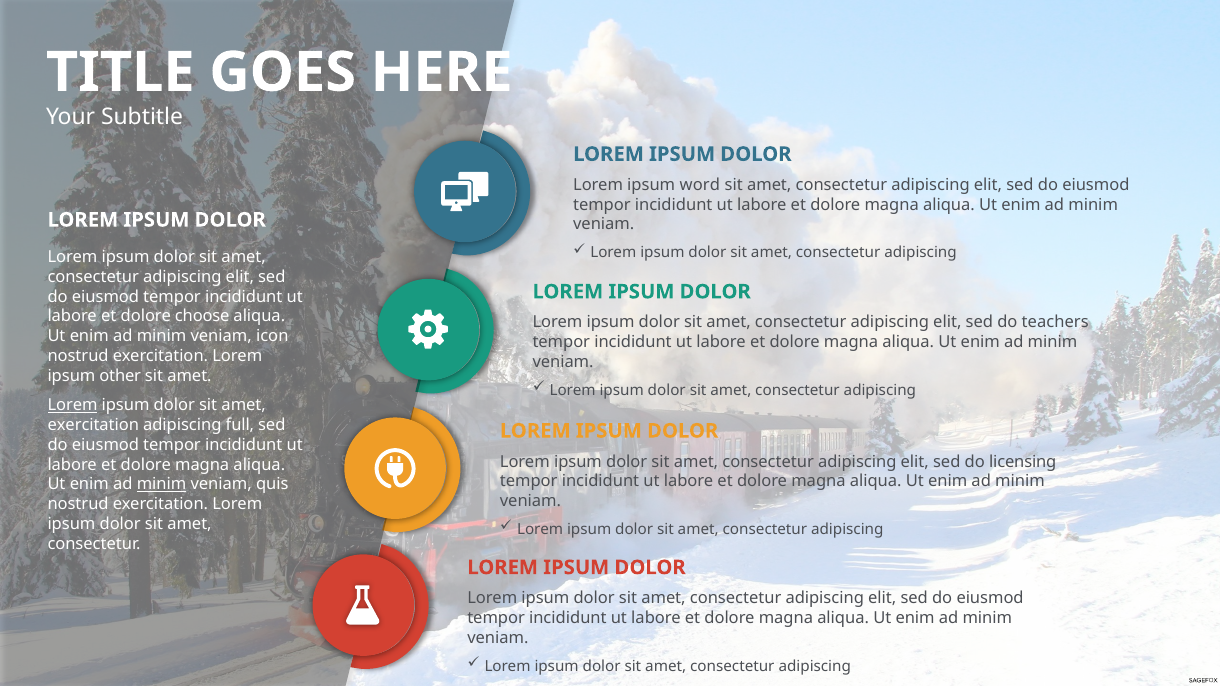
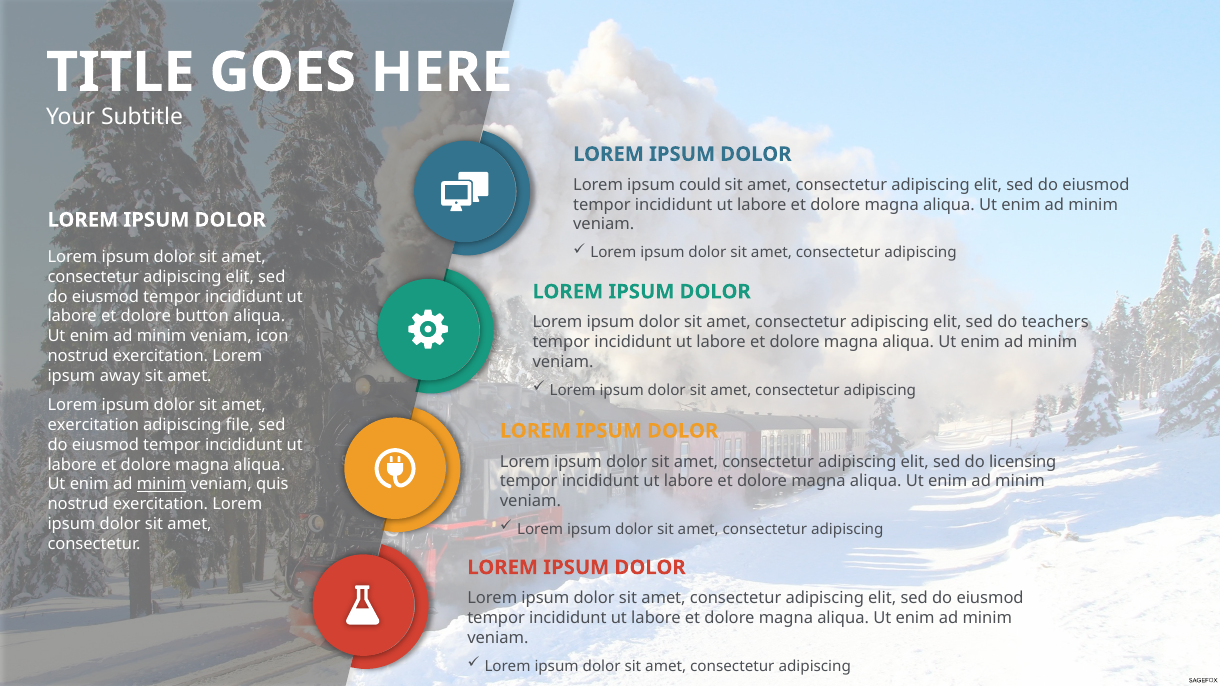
word: word -> could
choose: choose -> button
other: other -> away
Lorem at (73, 405) underline: present -> none
full: full -> file
